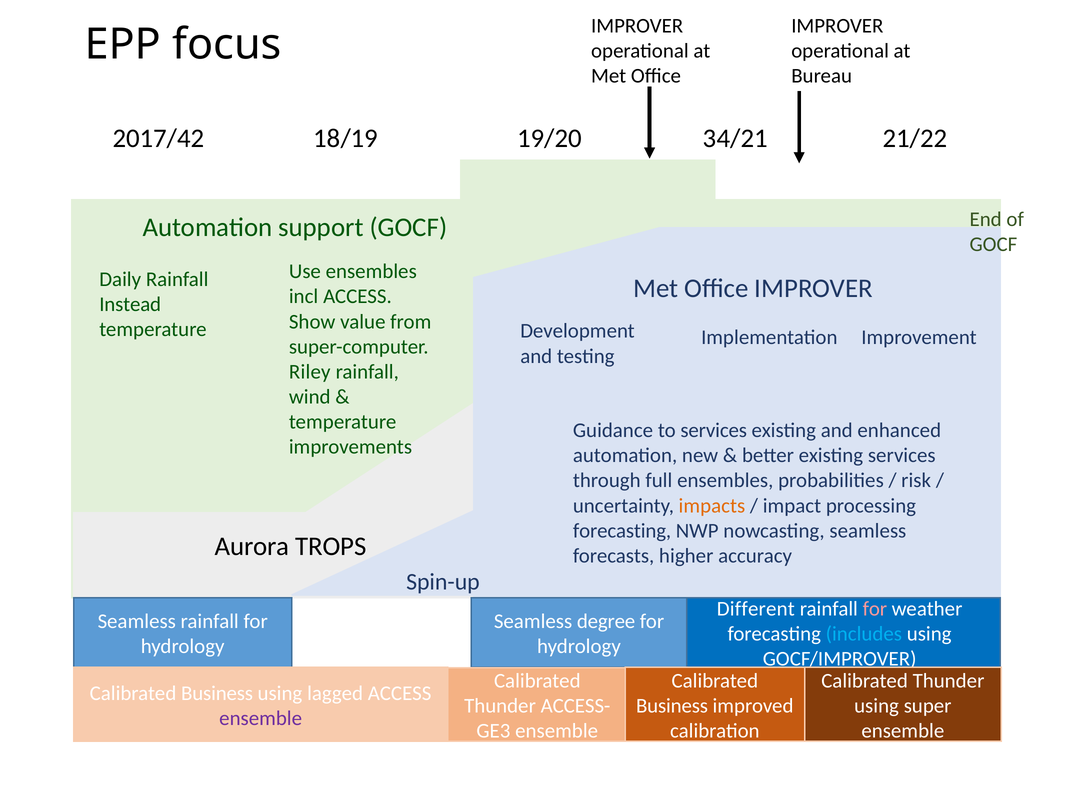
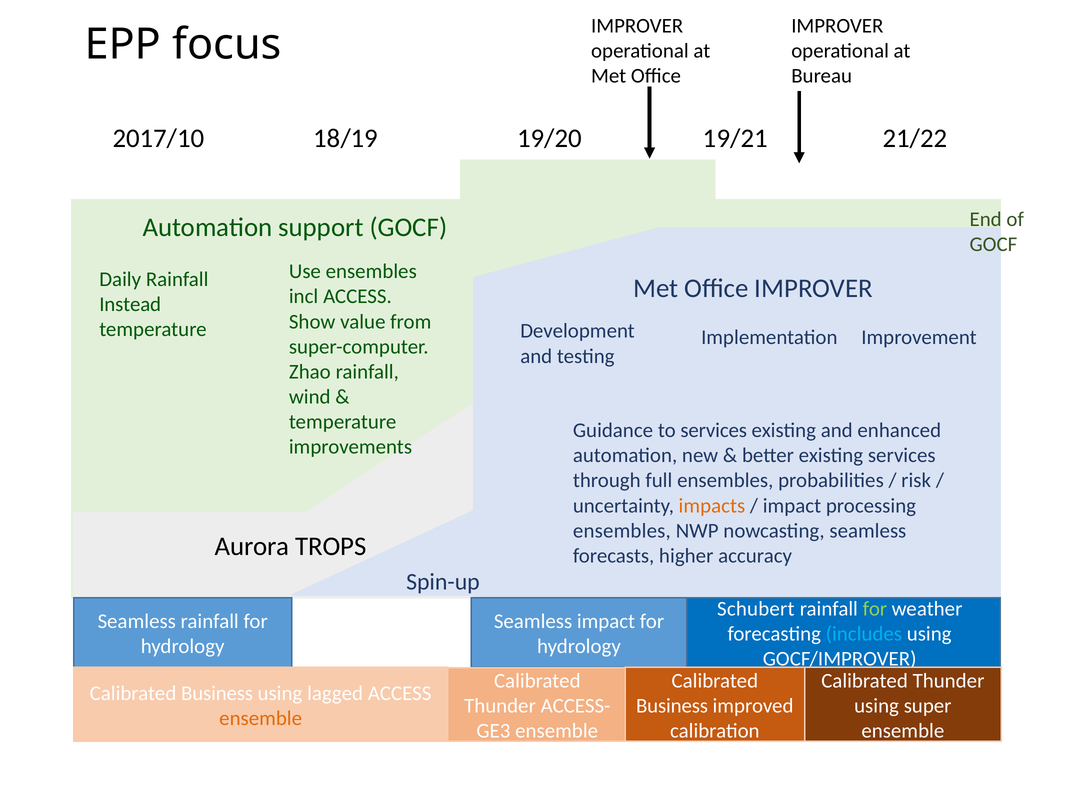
2017/42: 2017/42 -> 2017/10
34/21: 34/21 -> 19/21
Riley: Riley -> Zhao
forecasting at (622, 530): forecasting -> ensembles
Different: Different -> Schubert
for at (875, 608) colour: pink -> light green
Seamless degree: degree -> impact
ensemble at (261, 718) colour: purple -> orange
